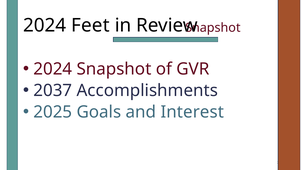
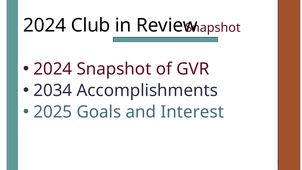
Feet: Feet -> Club
2037: 2037 -> 2034
